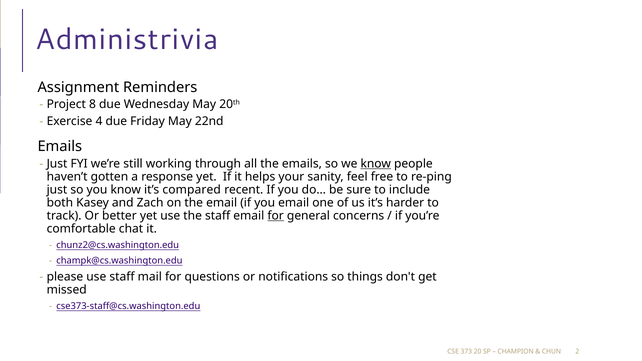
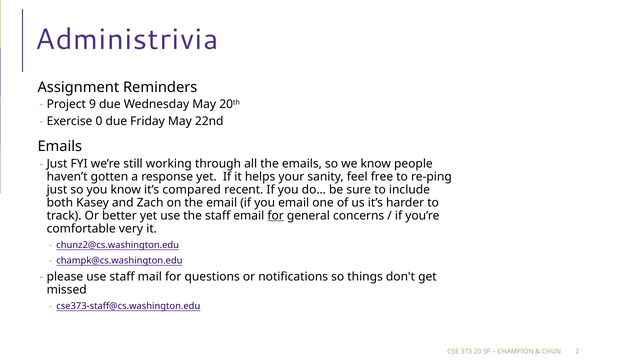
8: 8 -> 9
4: 4 -> 0
know at (376, 164) underline: present -> none
chat: chat -> very
